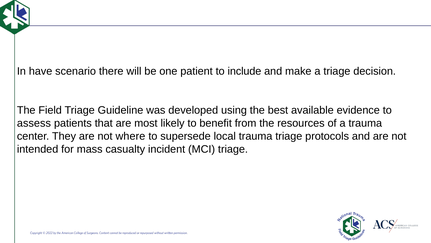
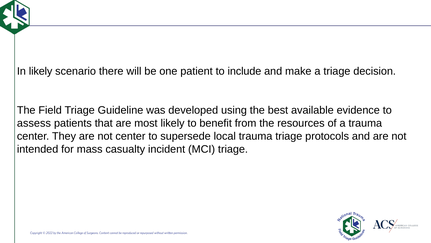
In have: have -> likely
not where: where -> center
